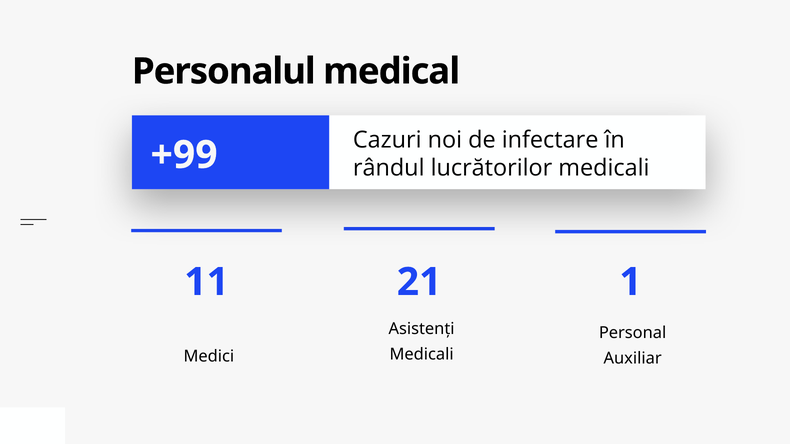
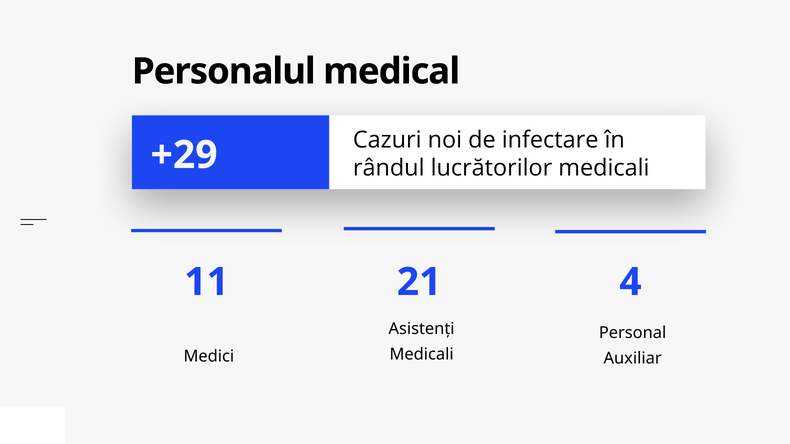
+99: +99 -> +29
1: 1 -> 4
